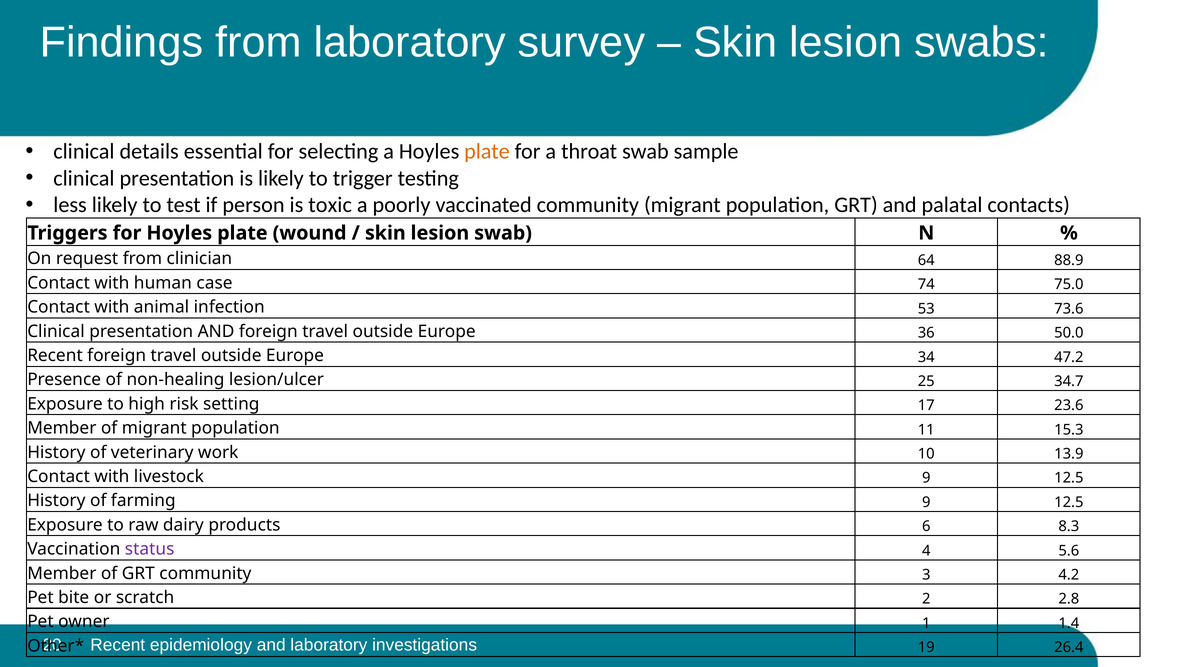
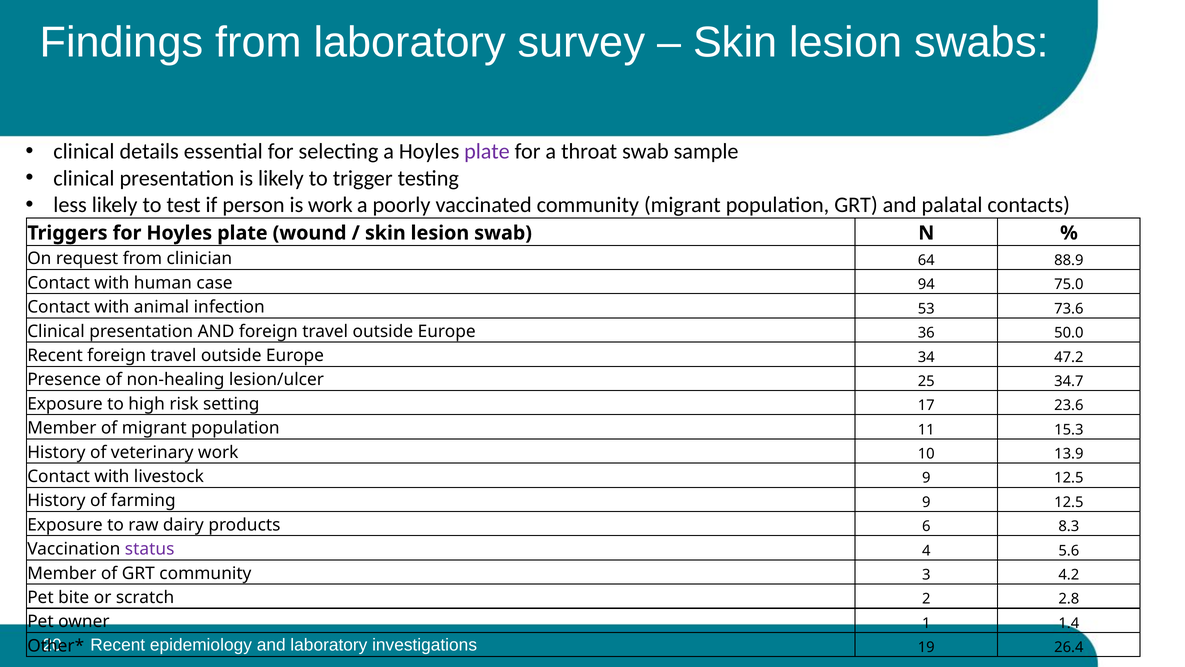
plate at (487, 151) colour: orange -> purple
is toxic: toxic -> work
74: 74 -> 94
